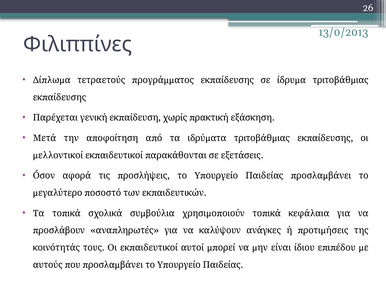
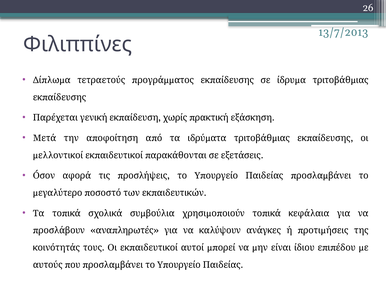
13/0/2013: 13/0/2013 -> 13/7/2013
